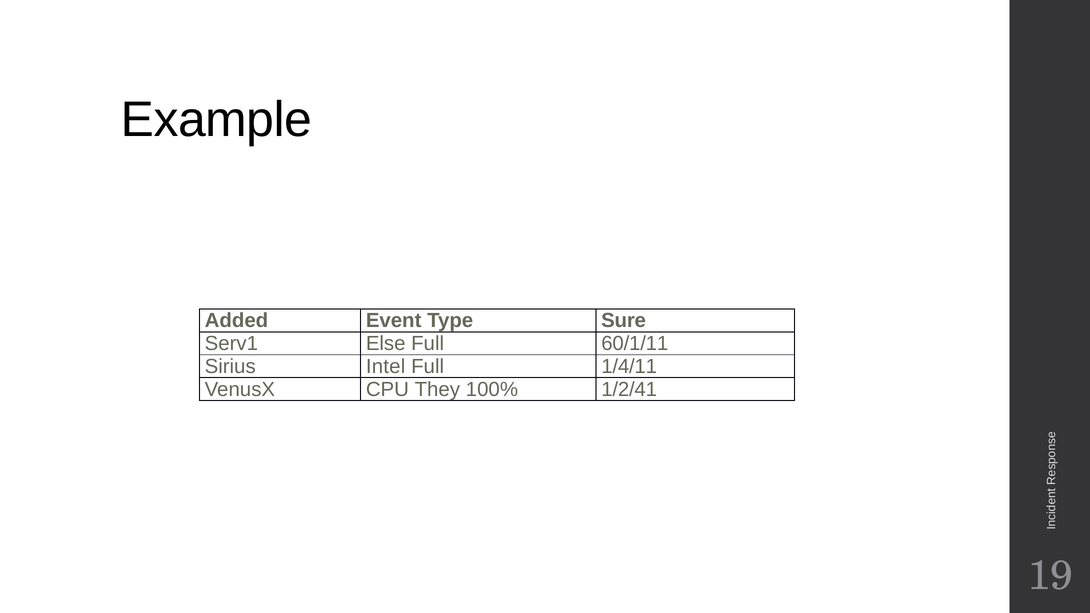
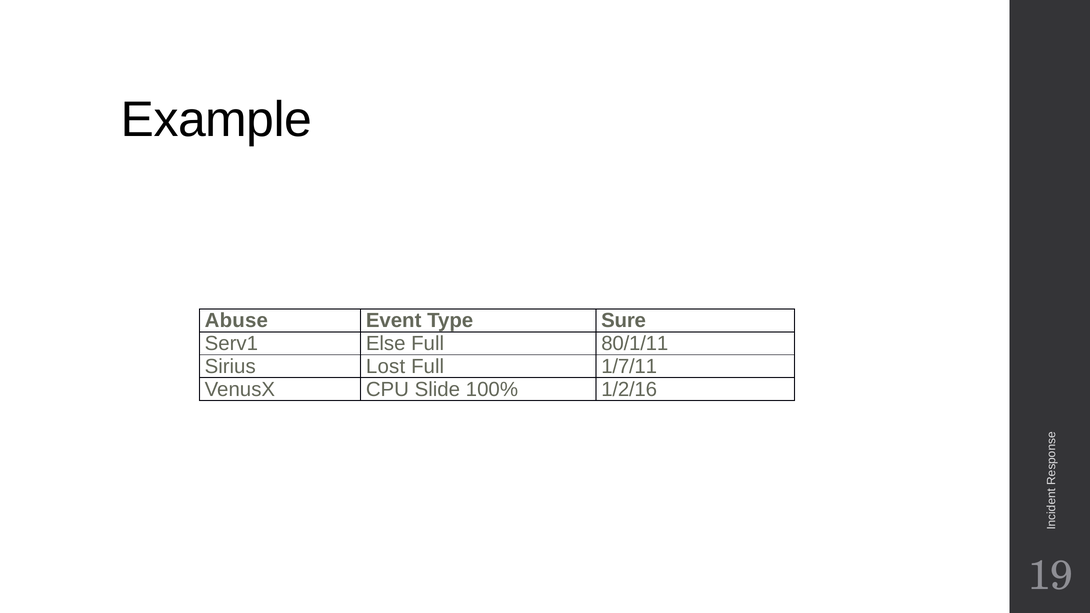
Added: Added -> Abuse
60/1/11: 60/1/11 -> 80/1/11
Intel: Intel -> Lost
1/4/11: 1/4/11 -> 1/7/11
They: They -> Slide
1/2/41: 1/2/41 -> 1/2/16
